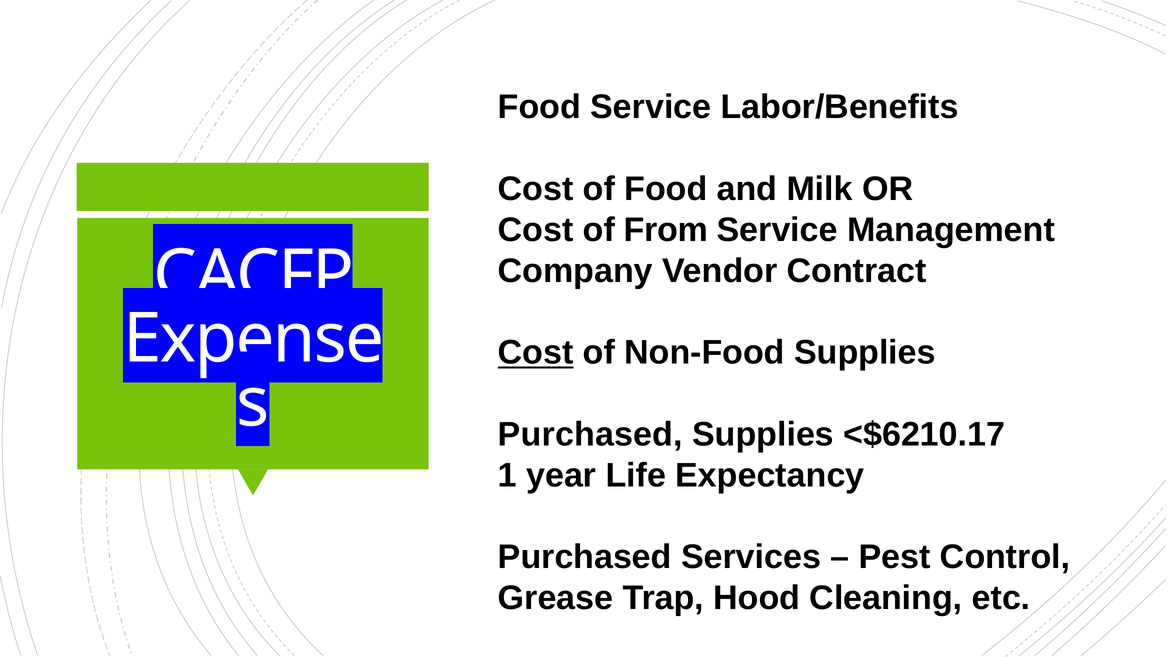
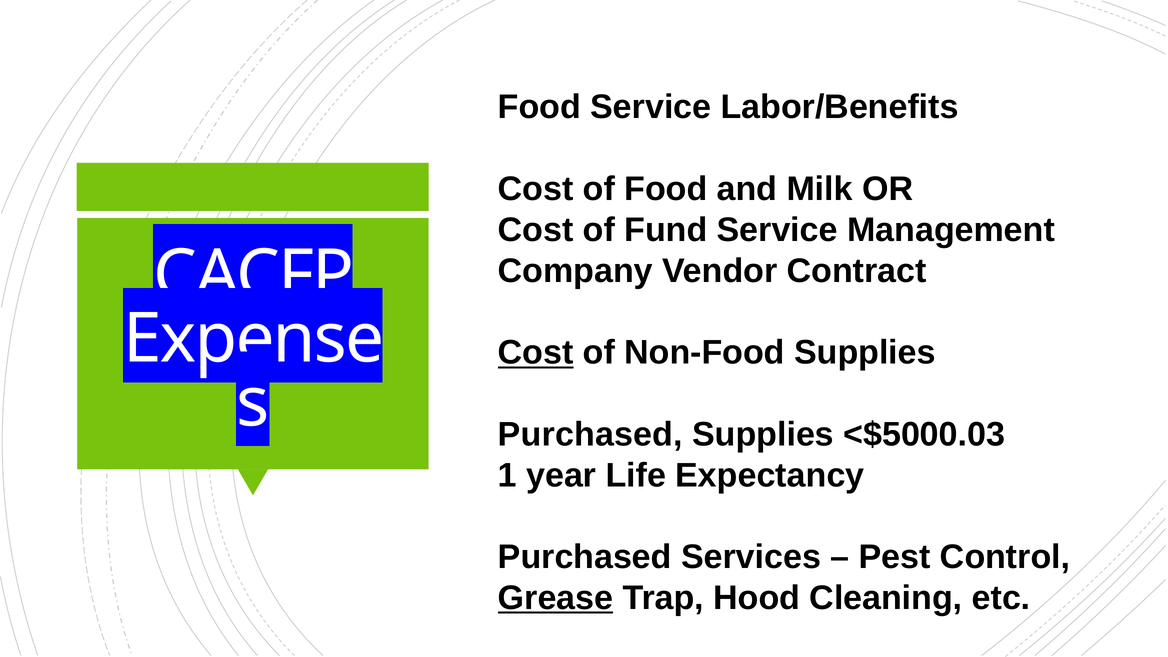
From: From -> Fund
<$6210.17: <$6210.17 -> <$5000.03
Grease underline: none -> present
